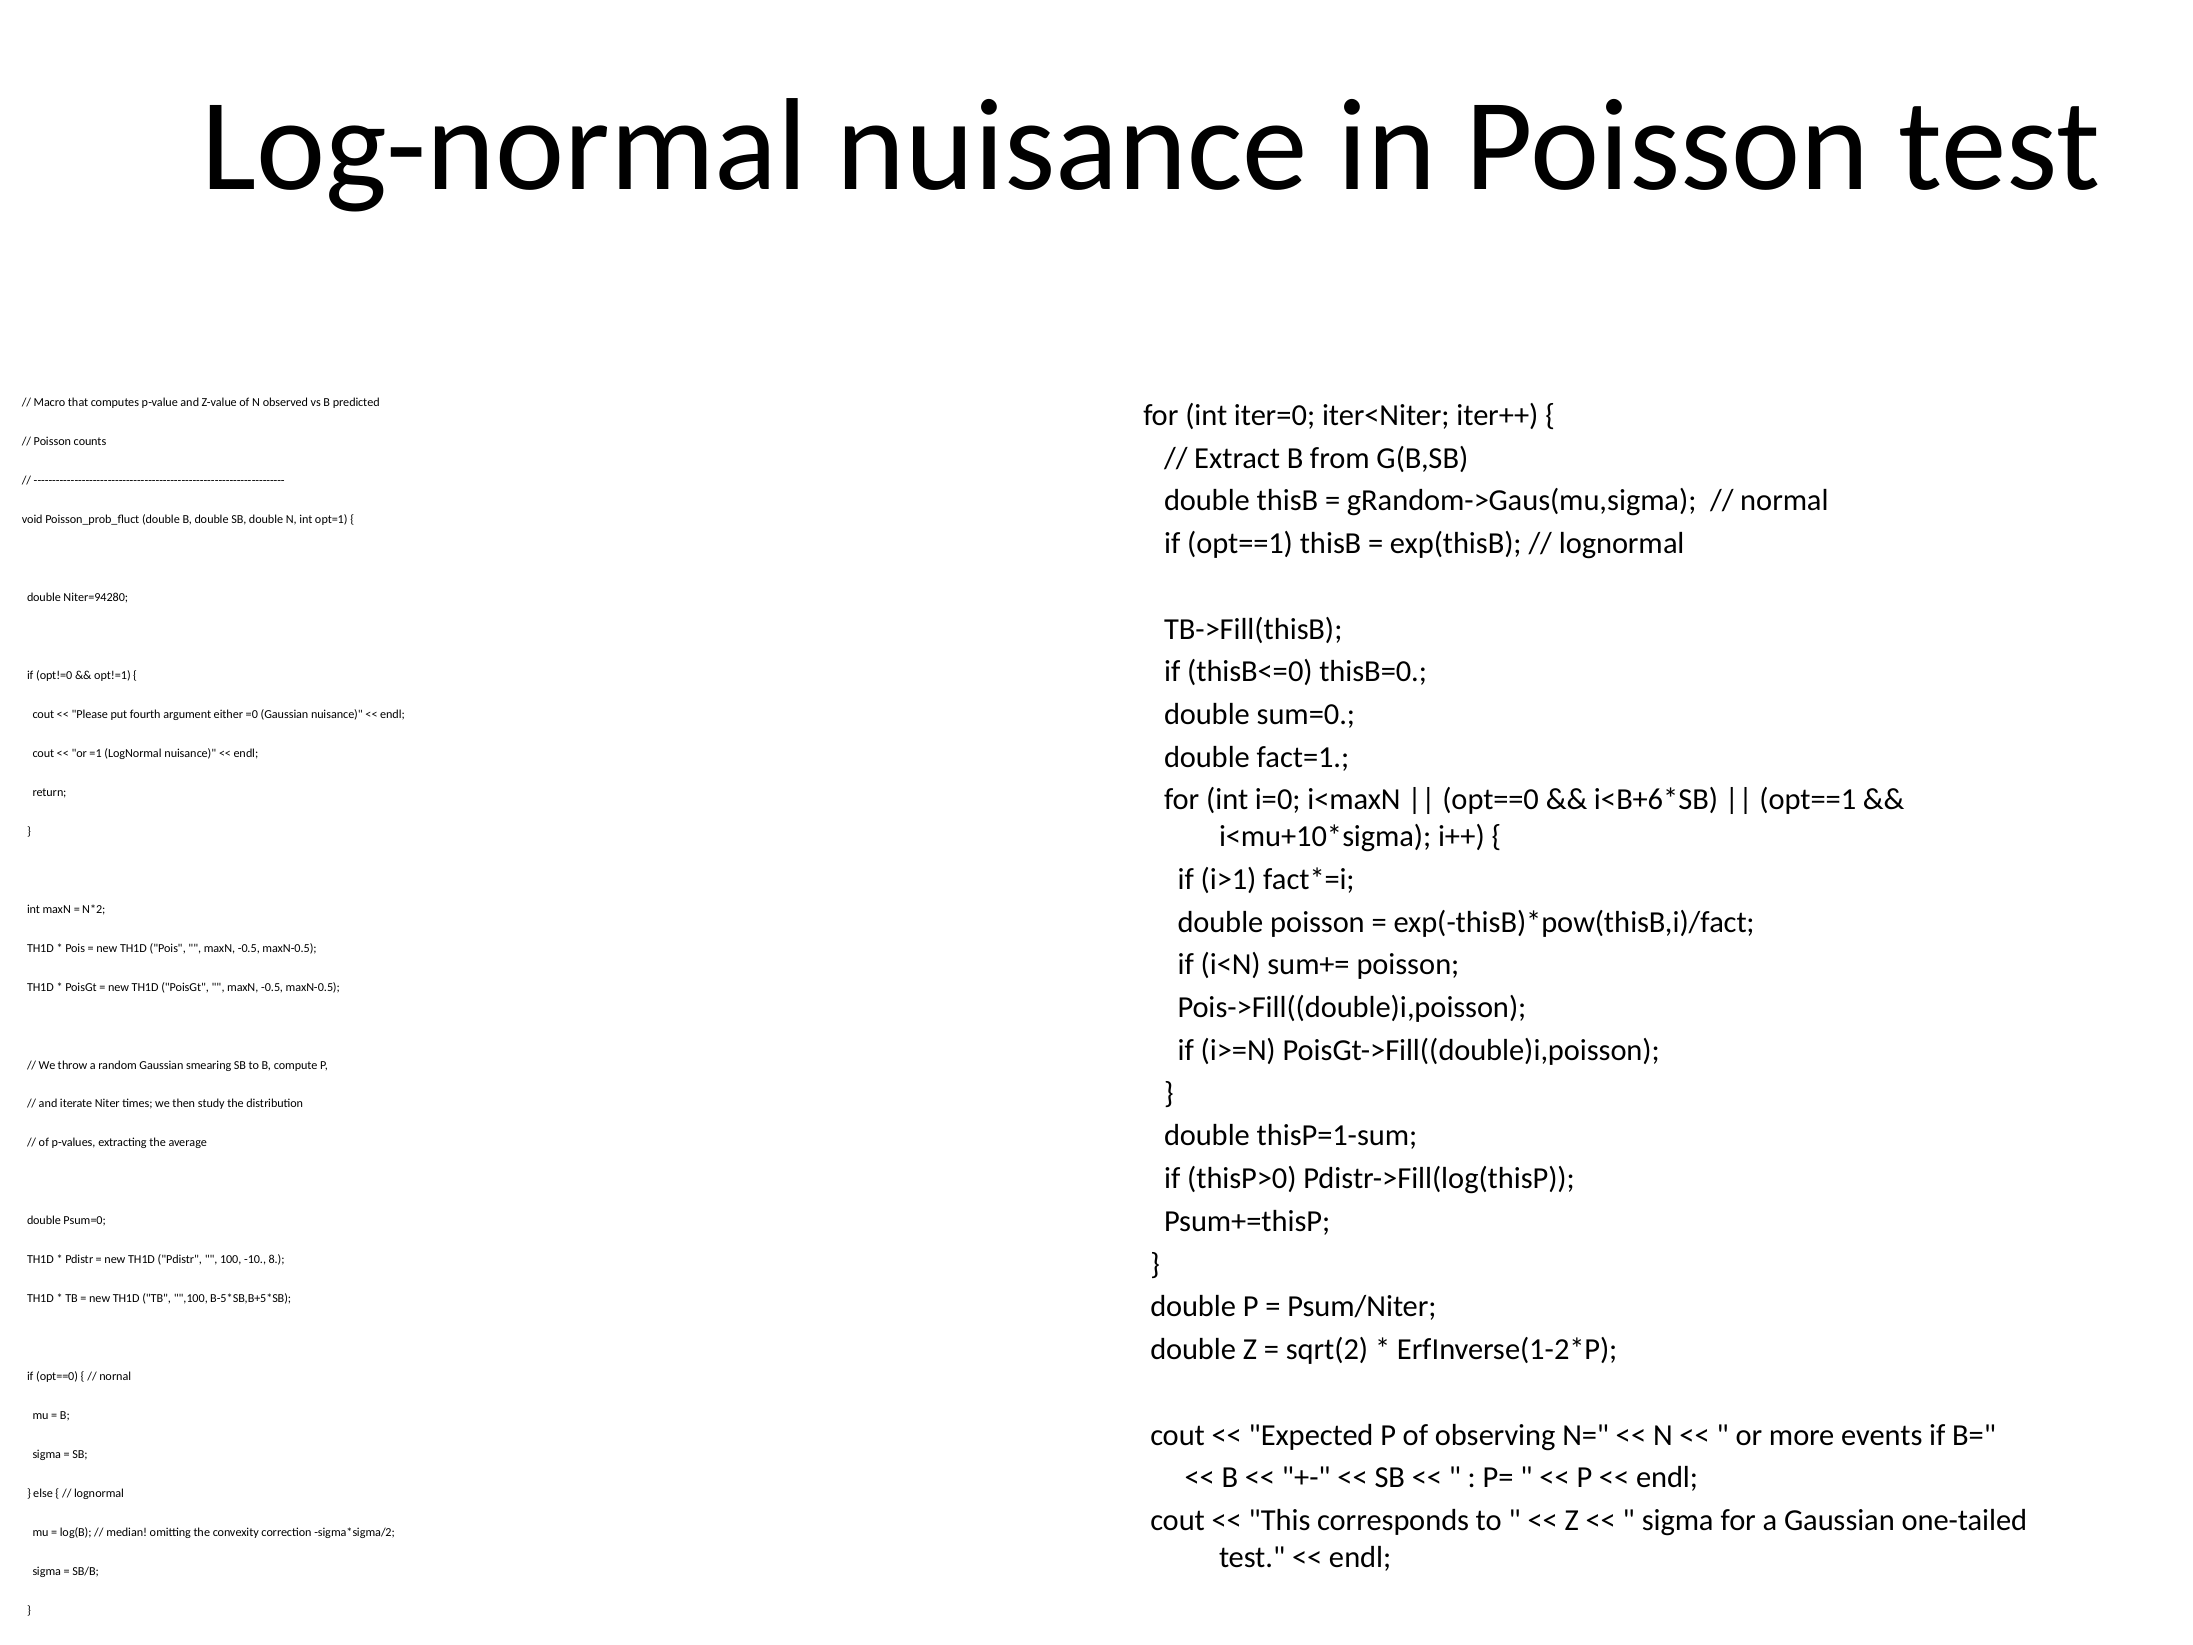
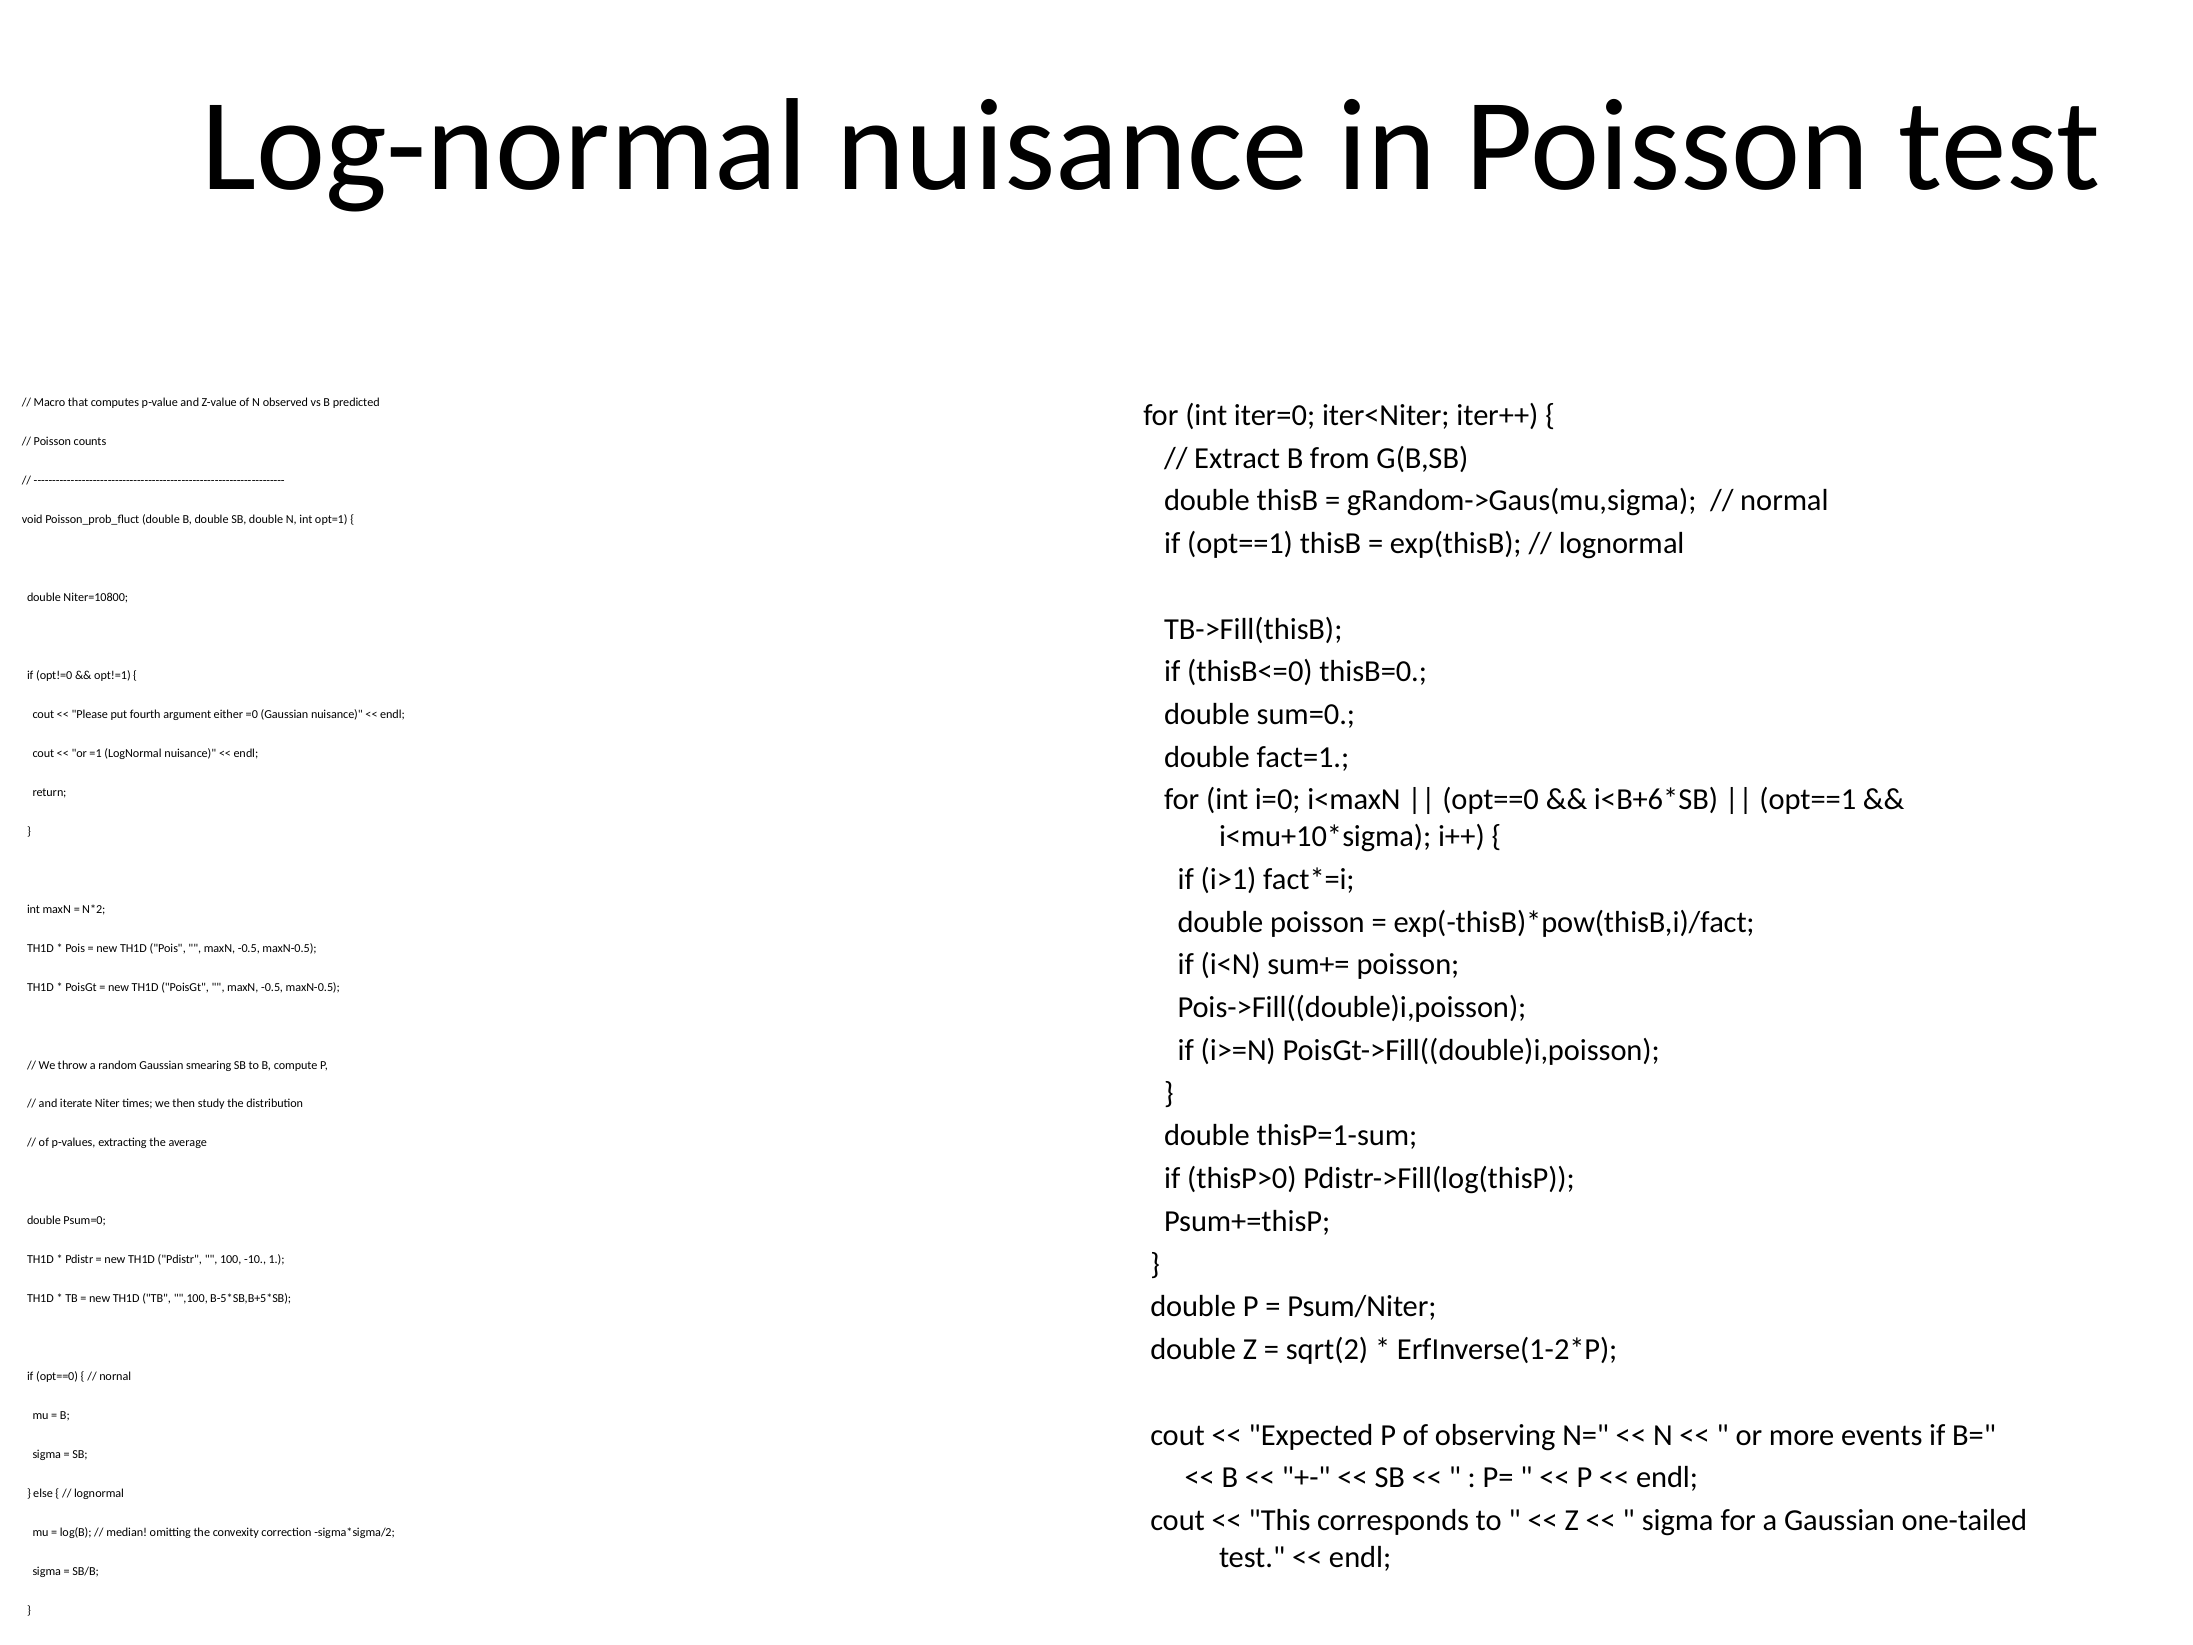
Niter=94280: Niter=94280 -> Niter=10800
8: 8 -> 1
